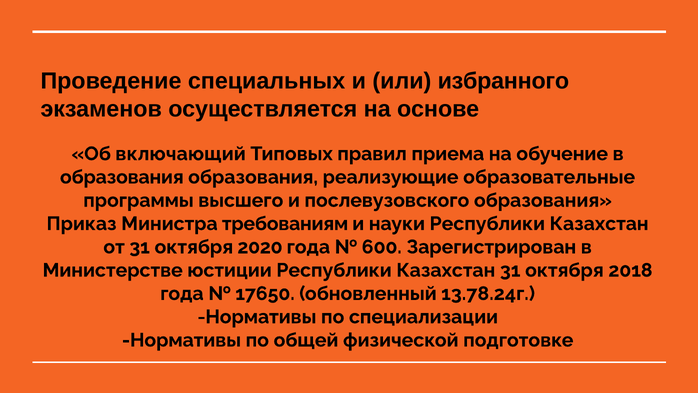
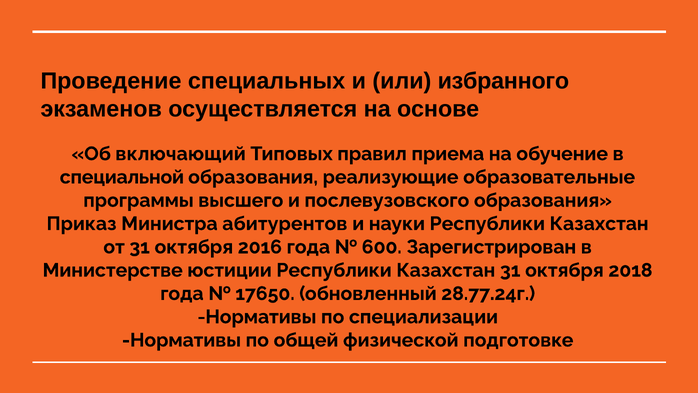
образования at (122, 177): образования -> специальной
требованиям: требованиям -> абитурентов
2020: 2020 -> 2016
13.78.24г: 13.78.24г -> 28.77.24г
